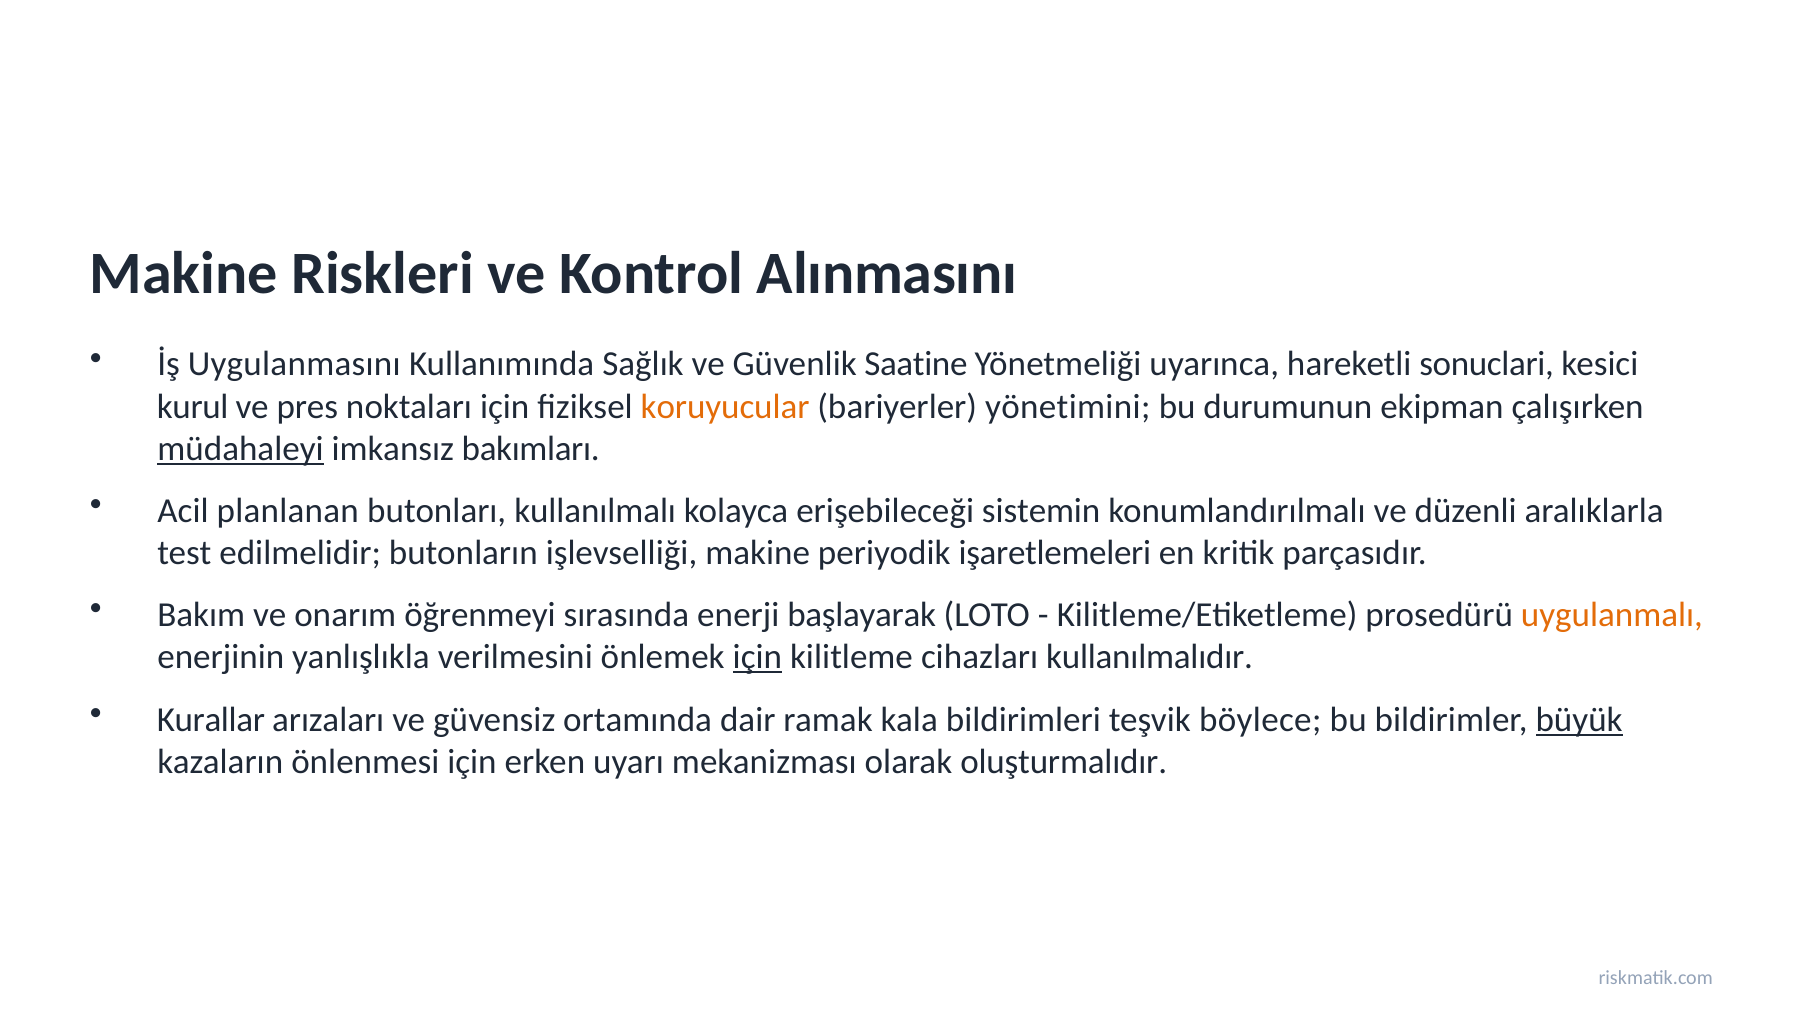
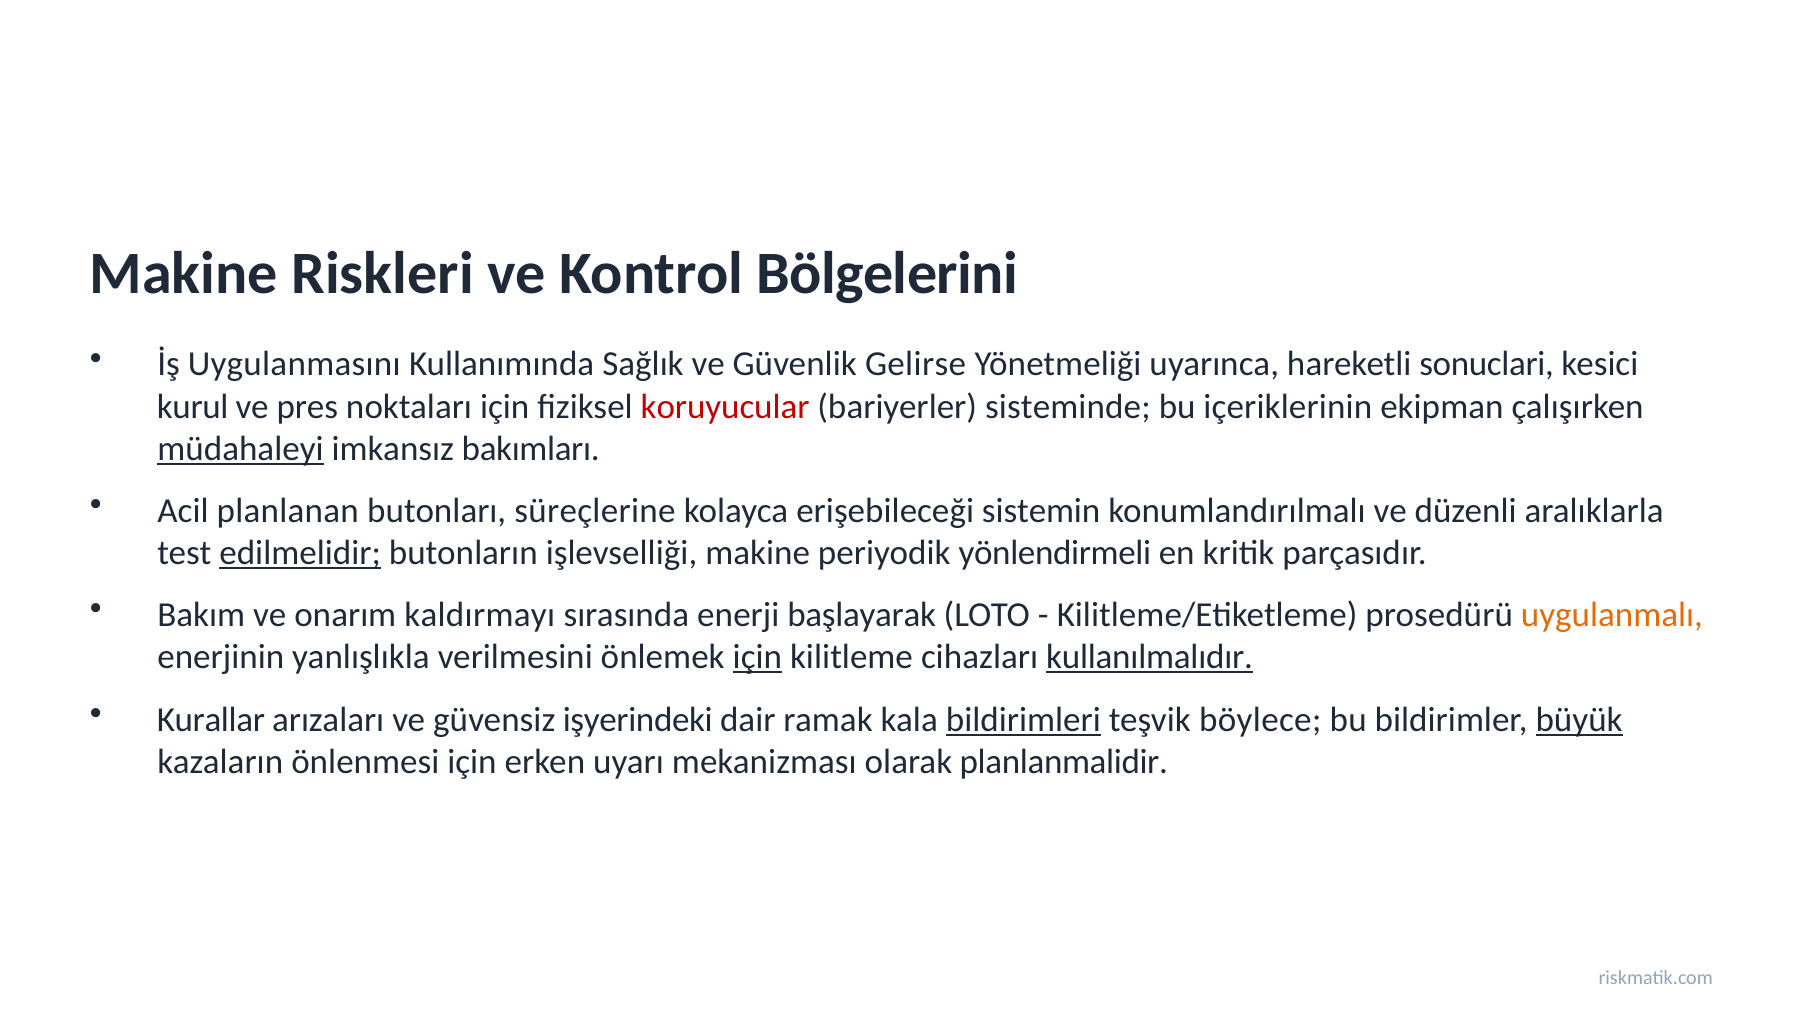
Alınmasını: Alınmasını -> Bölgelerini
Saatine: Saatine -> Gelirse
koruyucular colour: orange -> red
yönetimini: yönetimini -> sisteminde
durumunun: durumunun -> içeriklerinin
kullanılmalı: kullanılmalı -> süreçlerine
edilmelidir underline: none -> present
işaretlemeleri: işaretlemeleri -> yönlendirmeli
öğrenmeyi: öğrenmeyi -> kaldırmayı
kullanılmalıdır underline: none -> present
ortamında: ortamında -> işyerindeki
bildirimleri underline: none -> present
oluşturmalıdır: oluşturmalıdır -> planlanmalidir
